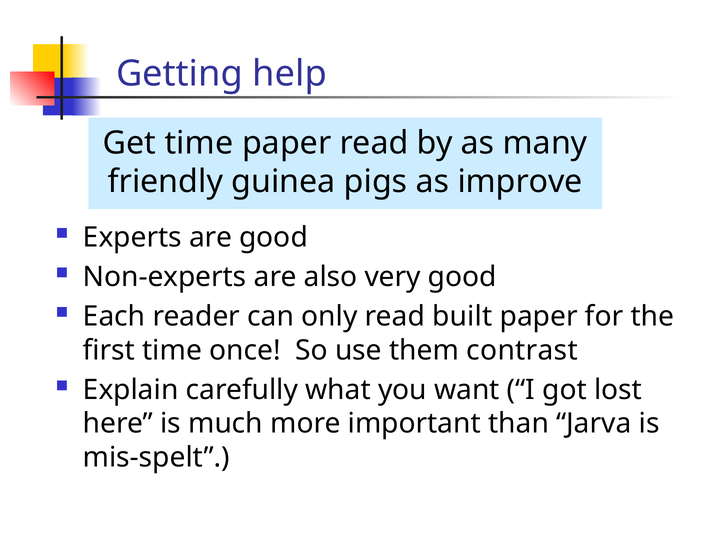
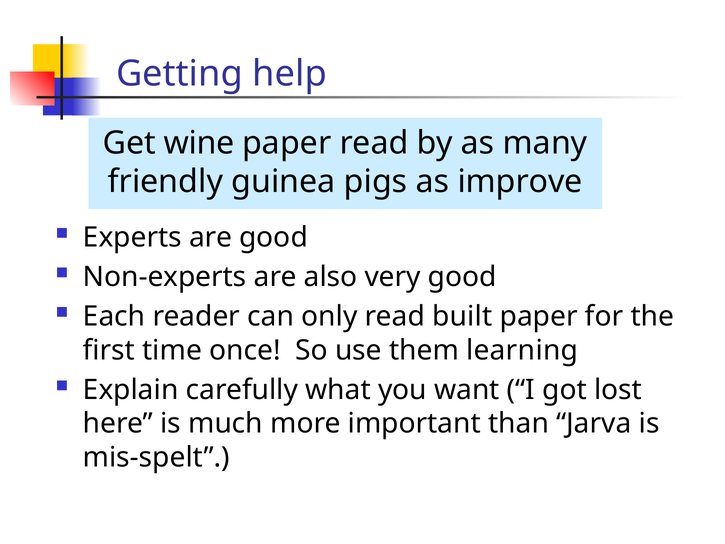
Get time: time -> wine
contrast: contrast -> learning
